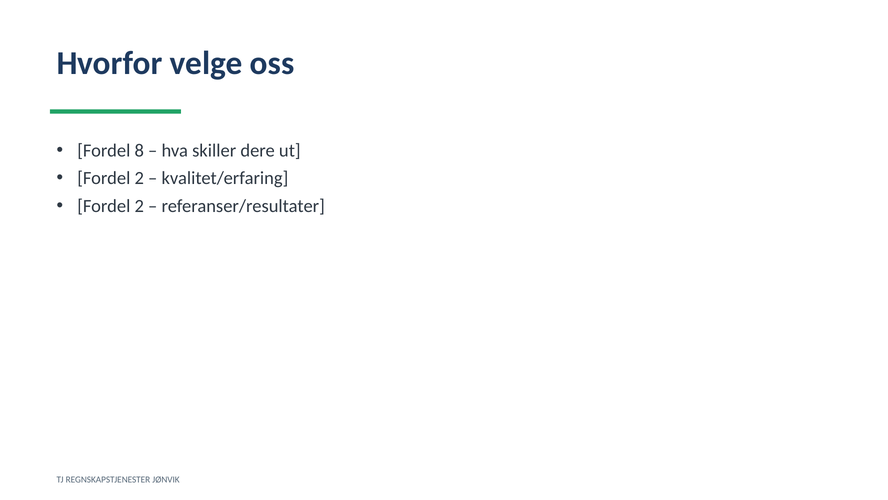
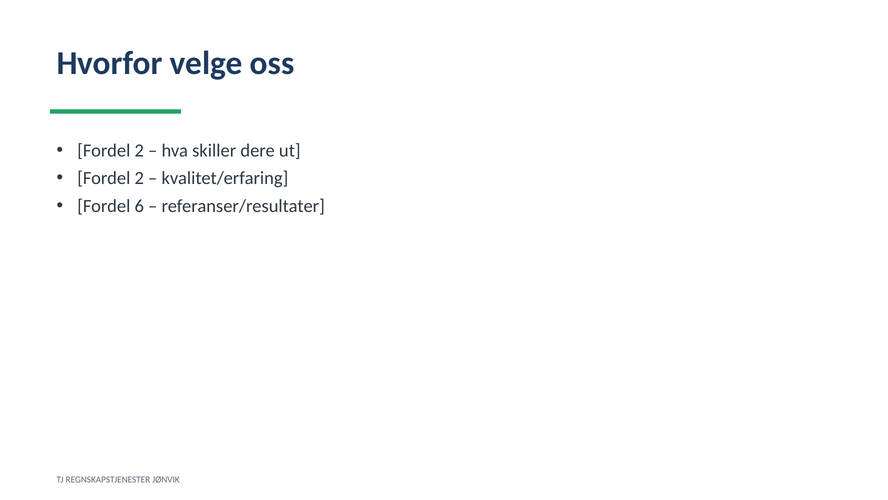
8 at (139, 150): 8 -> 2
2 at (139, 206): 2 -> 6
